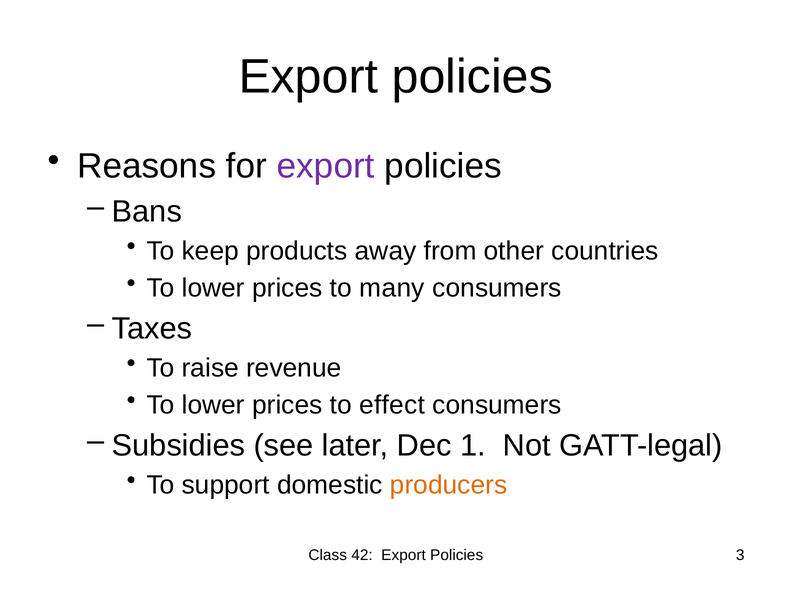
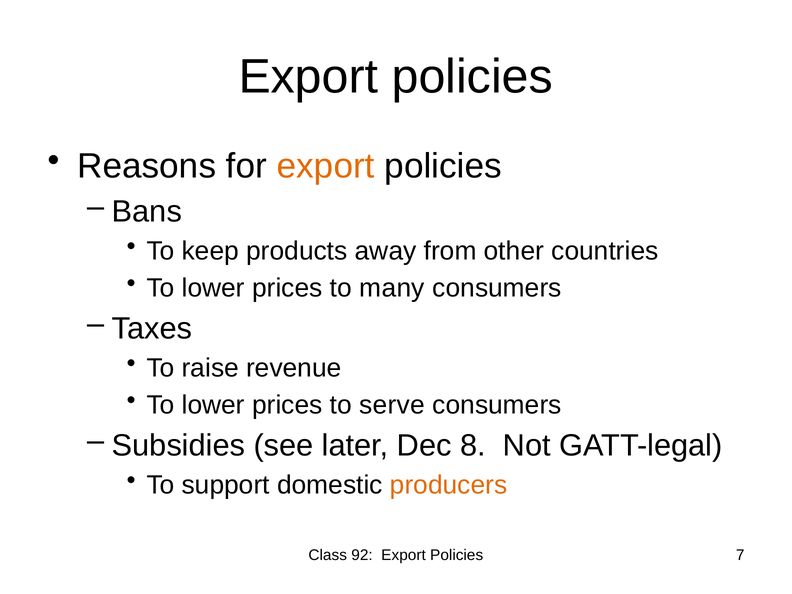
export at (326, 166) colour: purple -> orange
effect: effect -> serve
1: 1 -> 8
42: 42 -> 92
3: 3 -> 7
